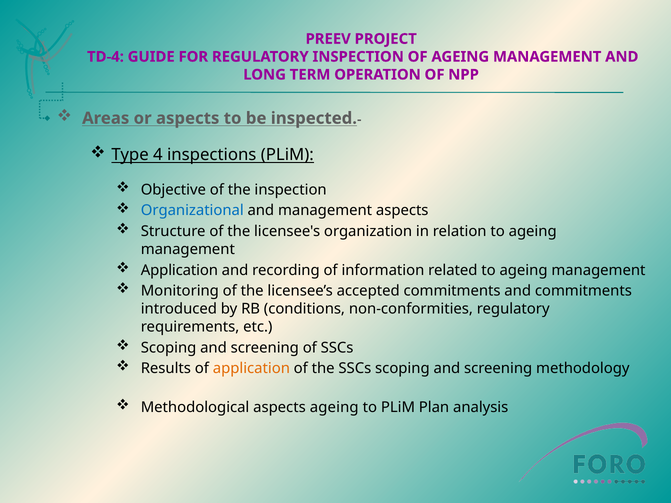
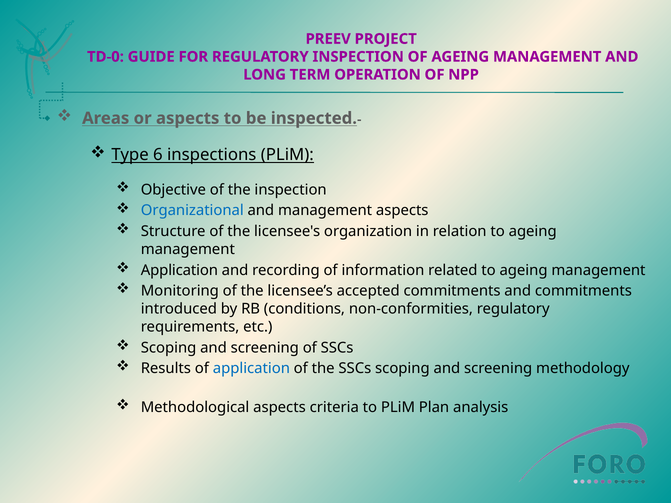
TD-4: TD-4 -> TD-0
4: 4 -> 6
application at (251, 369) colour: orange -> blue
aspects ageing: ageing -> criteria
